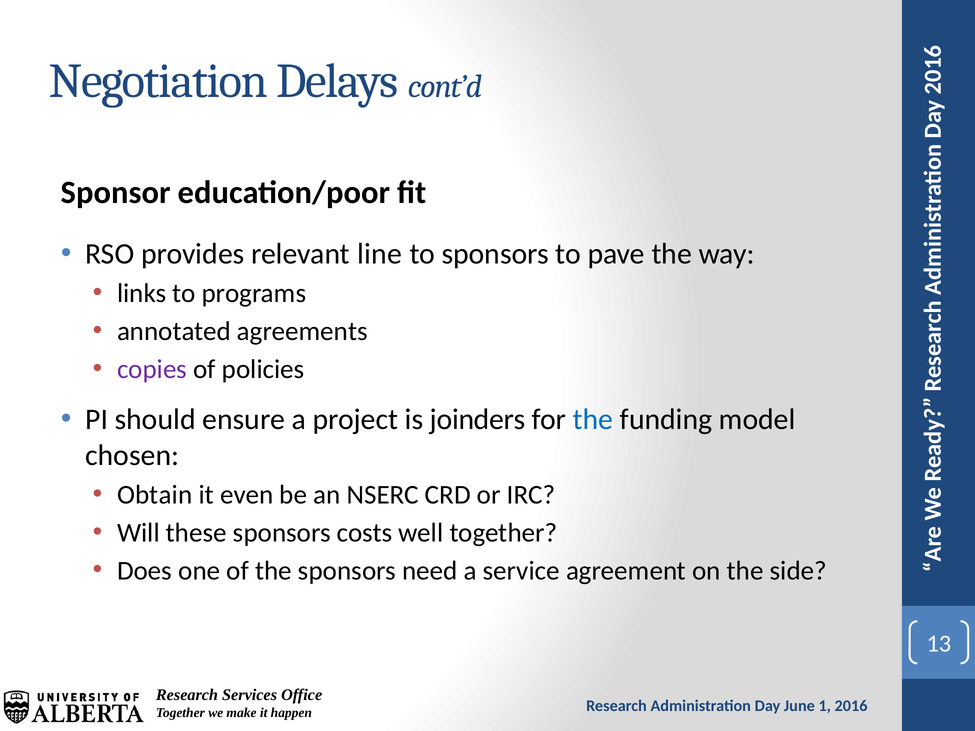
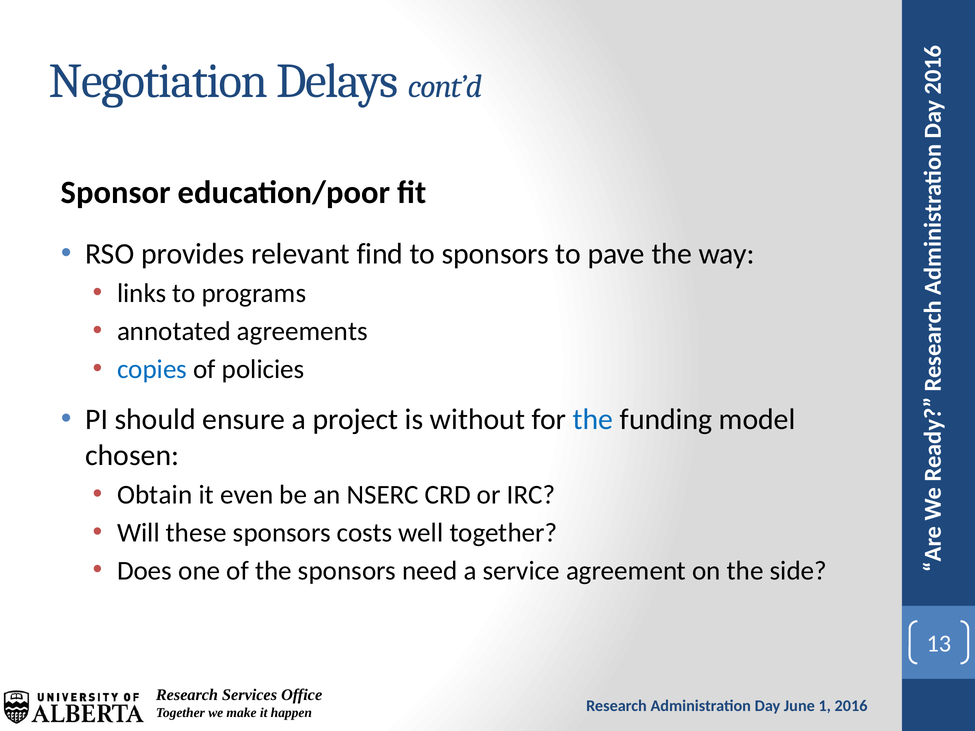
line: line -> find
copies colour: purple -> blue
joinders: joinders -> without
